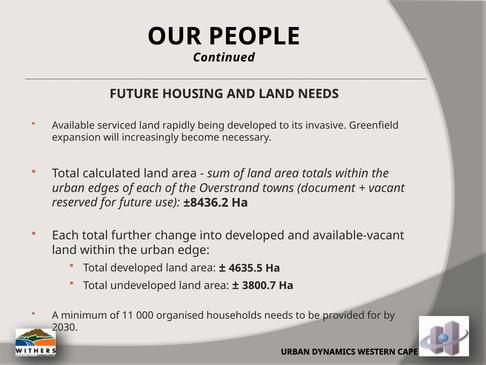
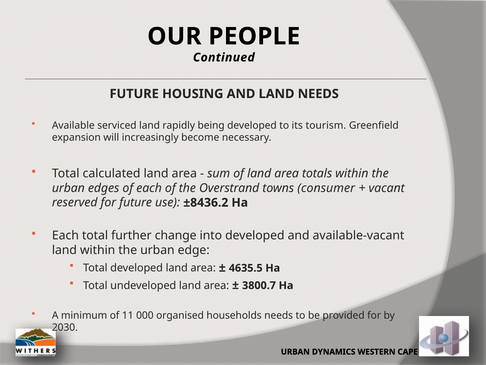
invasive: invasive -> tourism
document: document -> consumer
